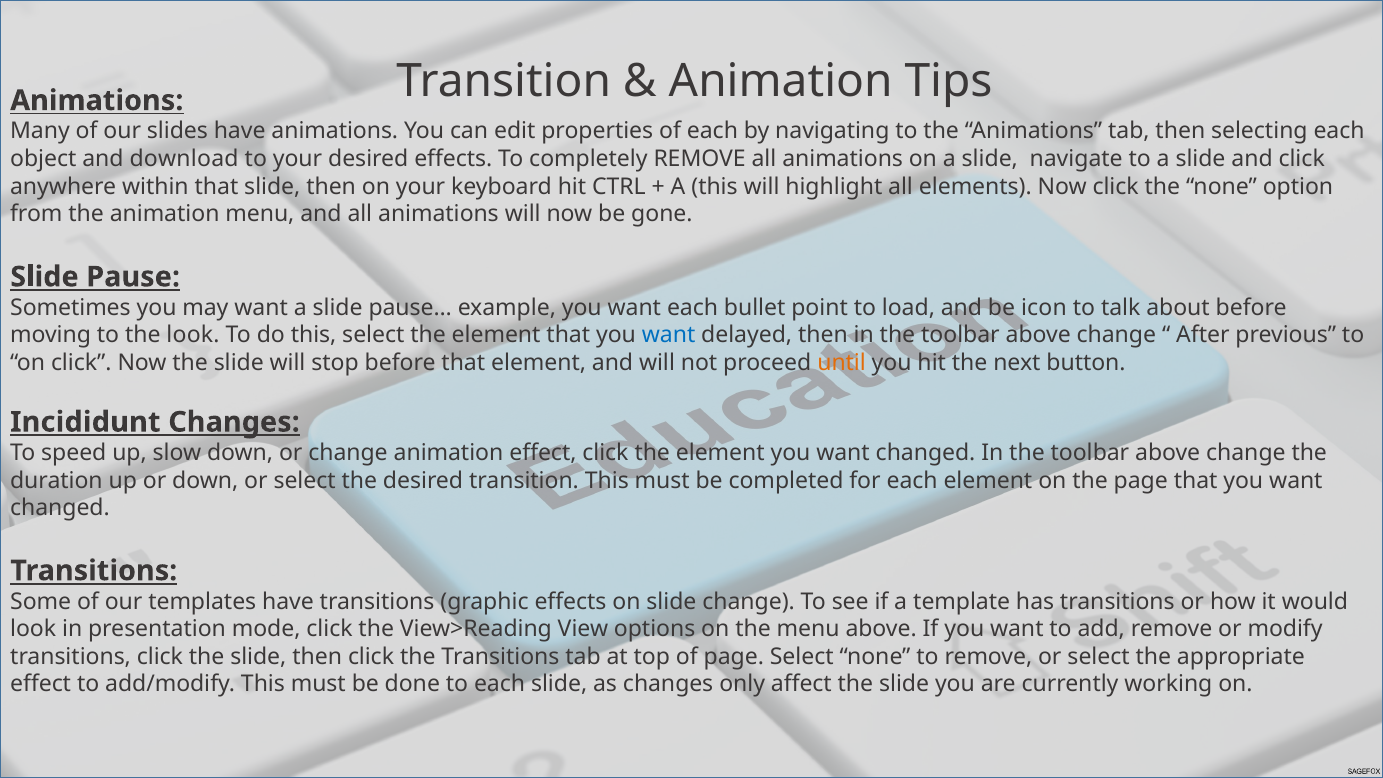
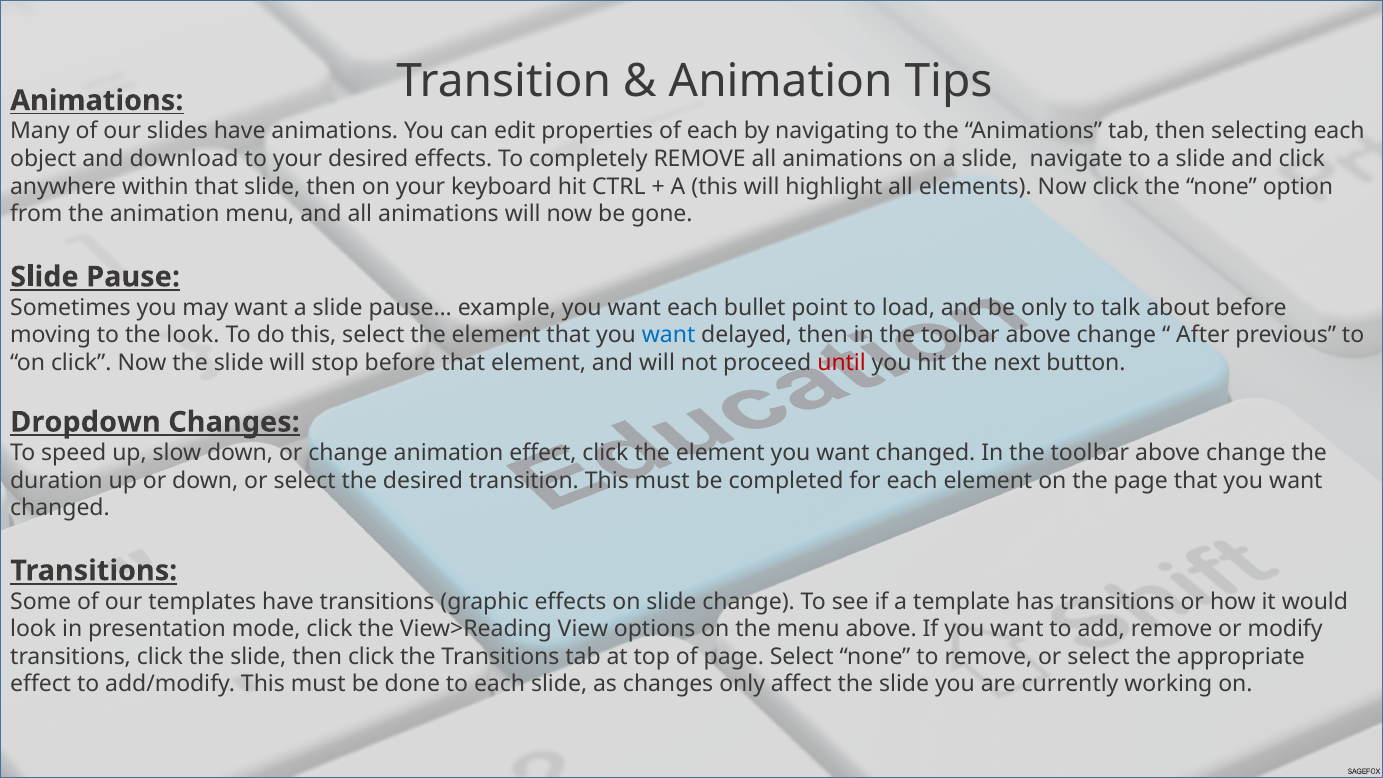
be icon: icon -> only
until colour: orange -> red
Incididunt: Incididunt -> Dropdown
